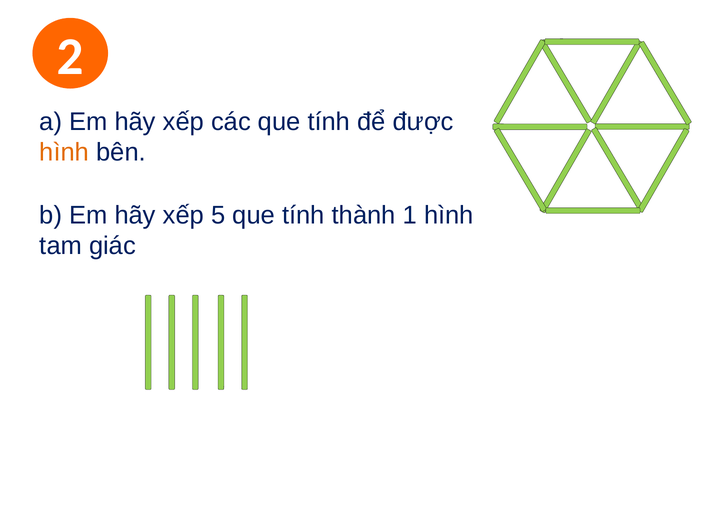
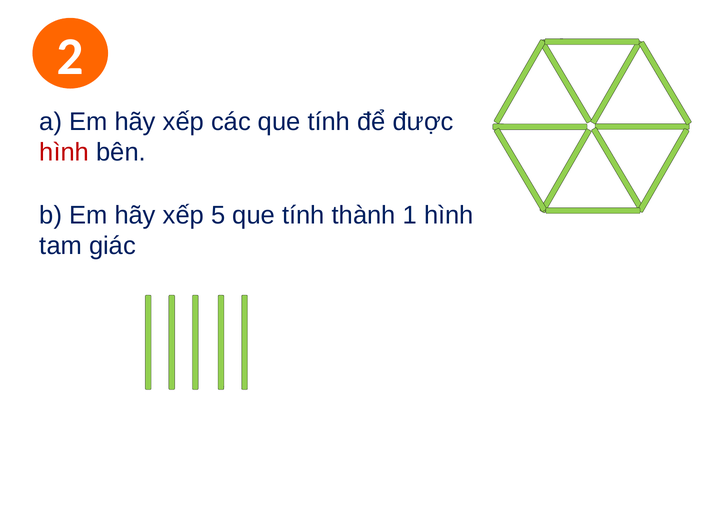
hình at (64, 152) colour: orange -> red
